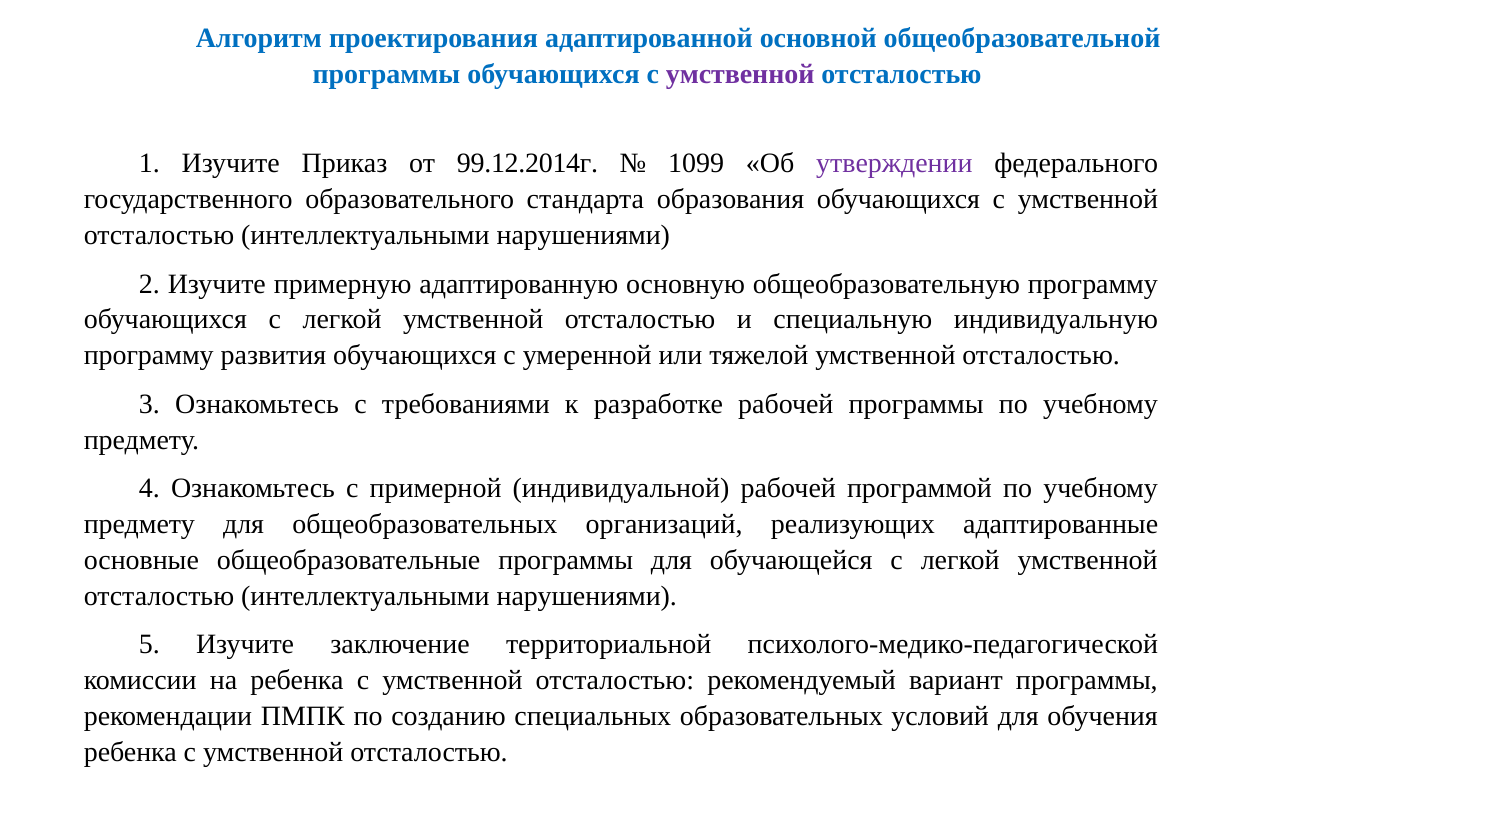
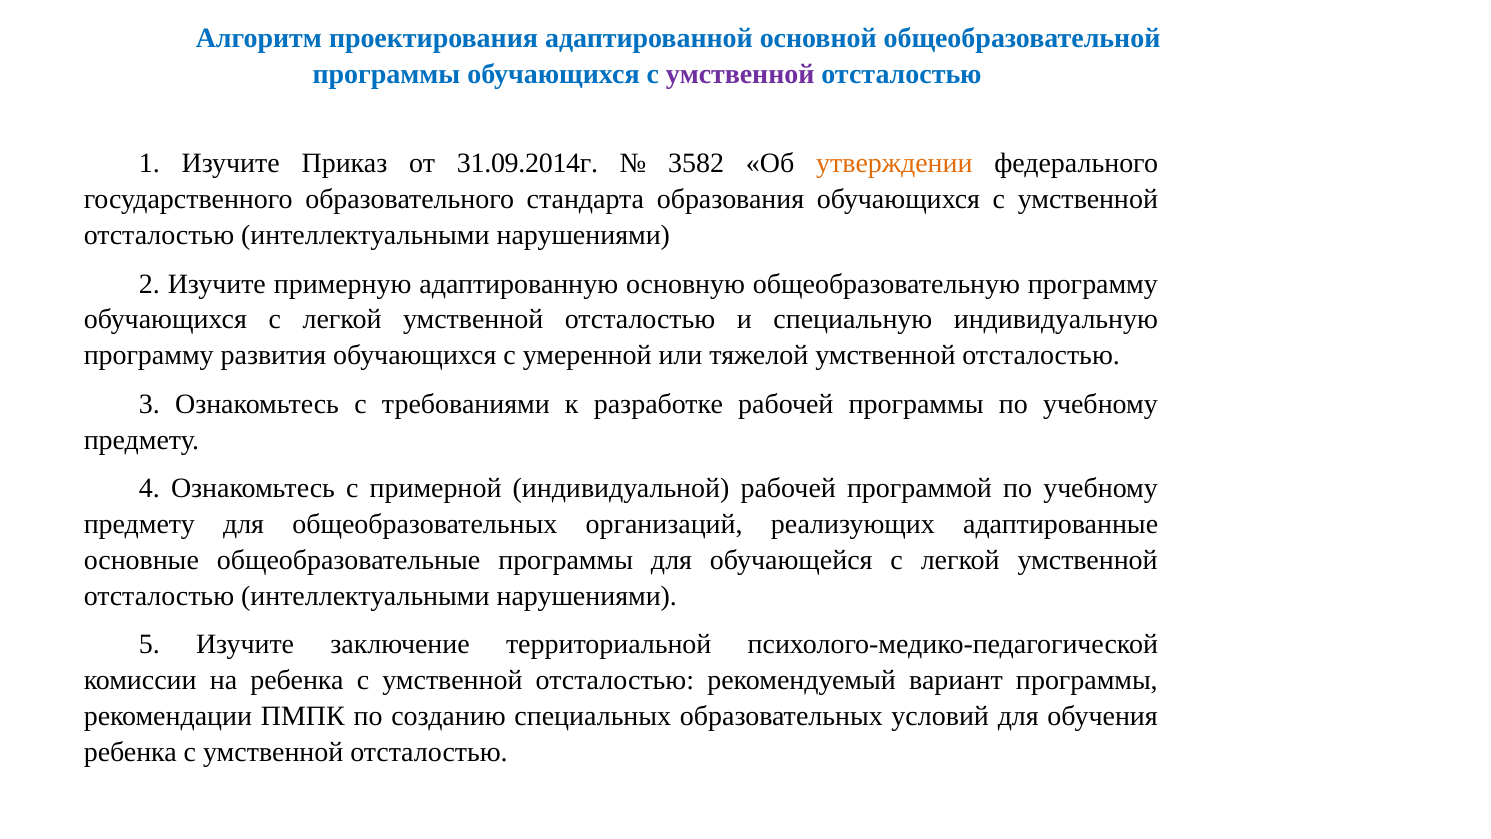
99.12.2014г: 99.12.2014г -> 31.09.2014г
1099: 1099 -> 3582
утверждении colour: purple -> orange
